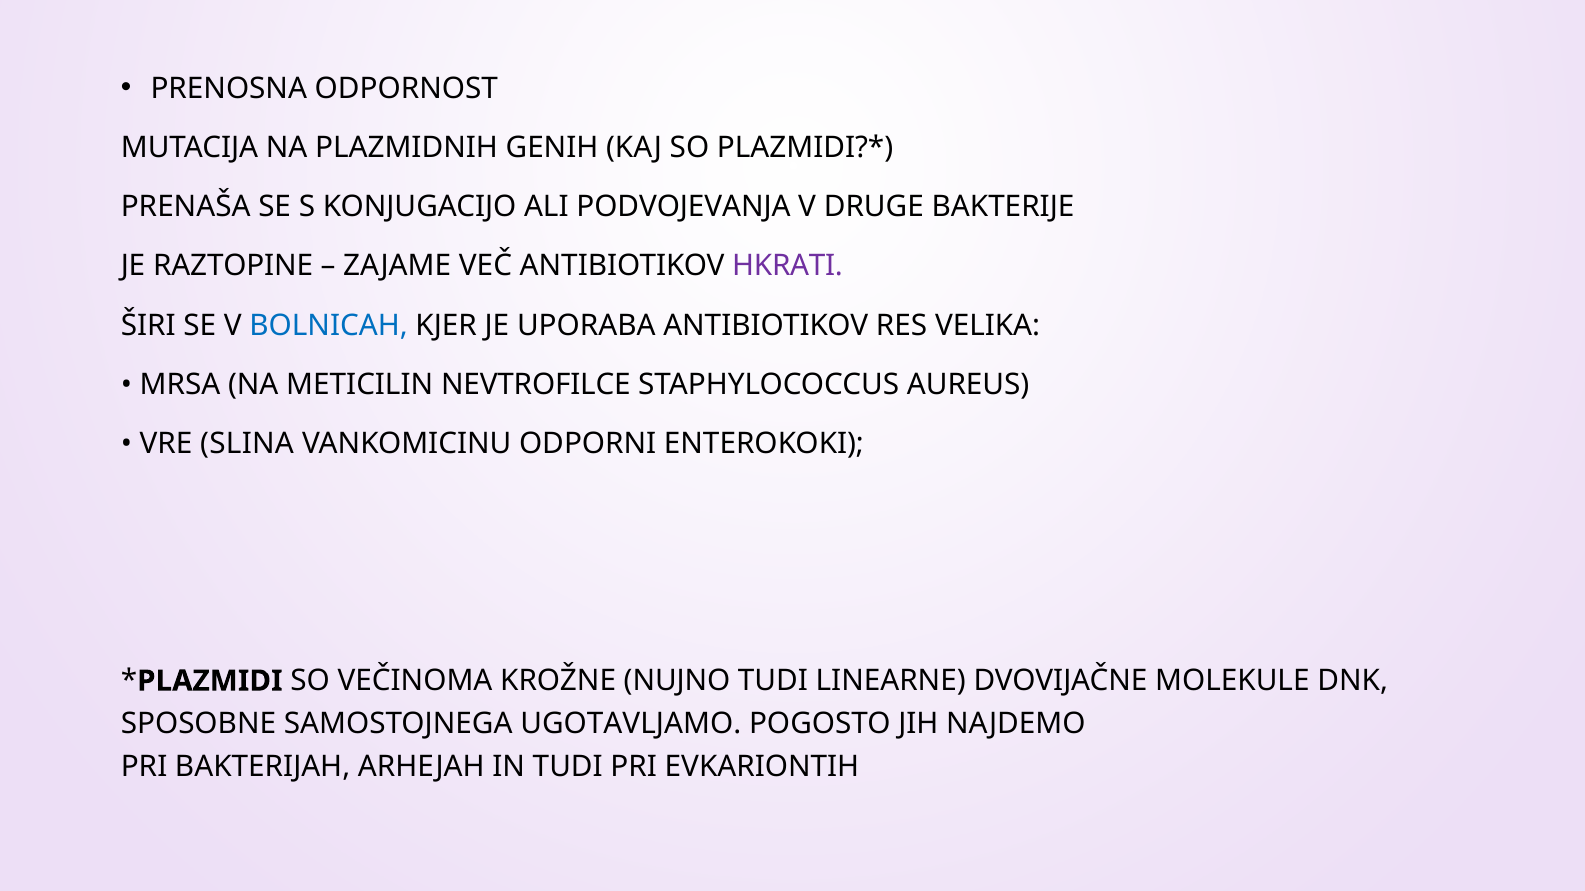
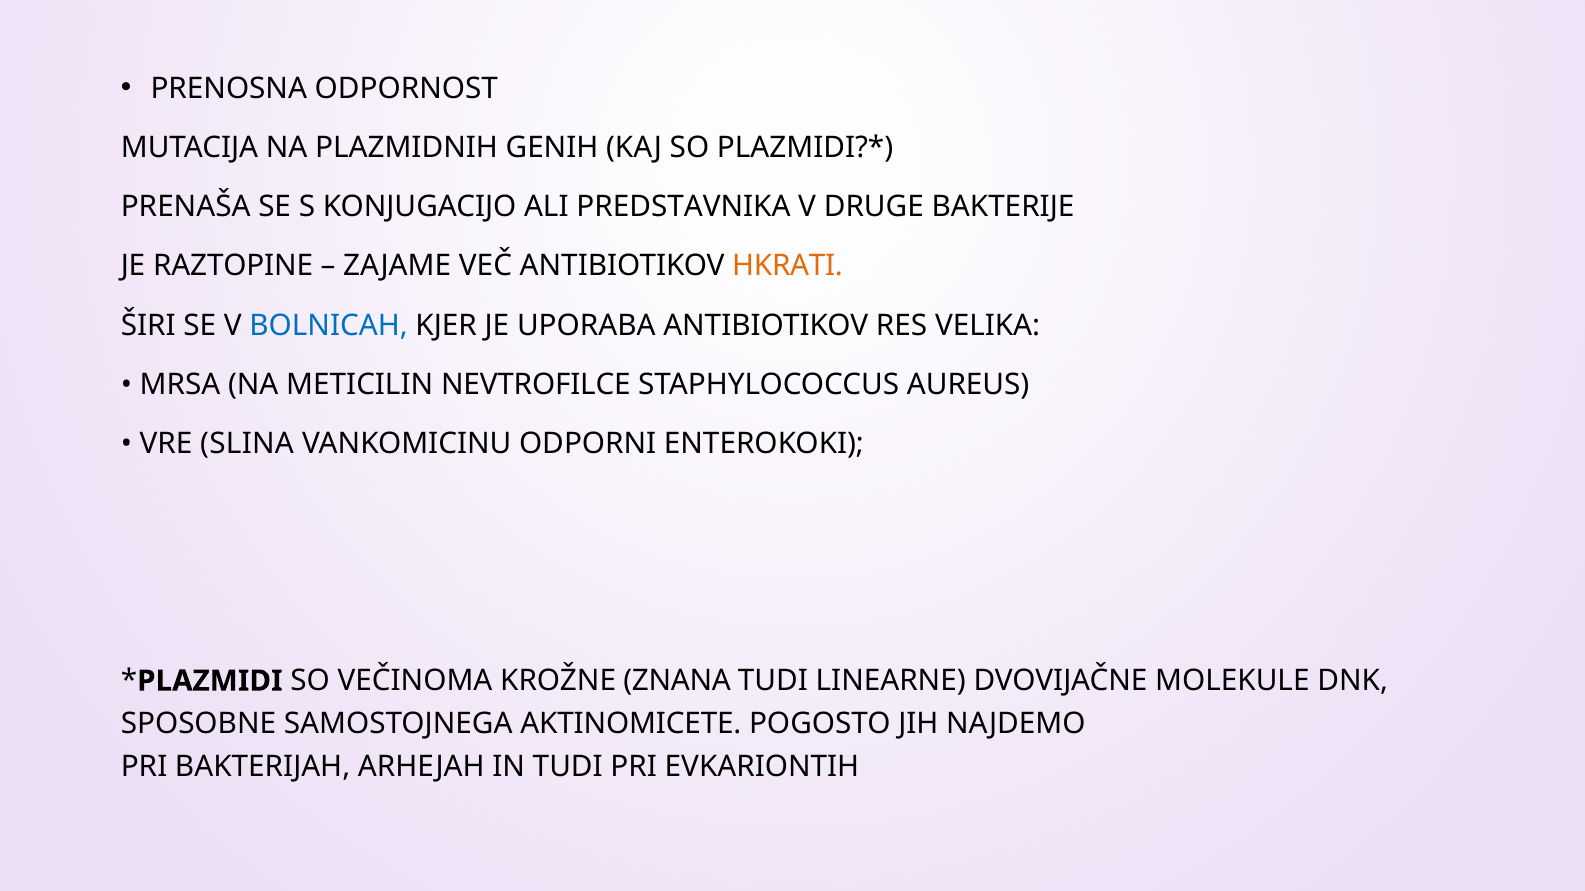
PODVOJEVANJA: PODVOJEVANJA -> PREDSTAVNIKA
HKRATI colour: purple -> orange
NUJNO: NUJNO -> ZNANA
UGOTAVLJAMO: UGOTAVLJAMO -> AKTINOMICETE
